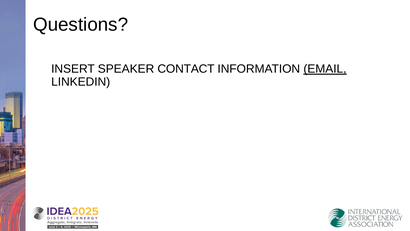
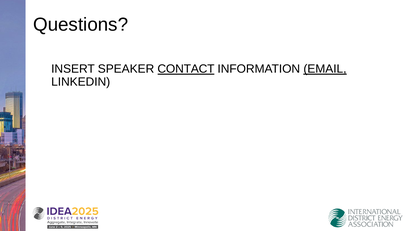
CONTACT underline: none -> present
